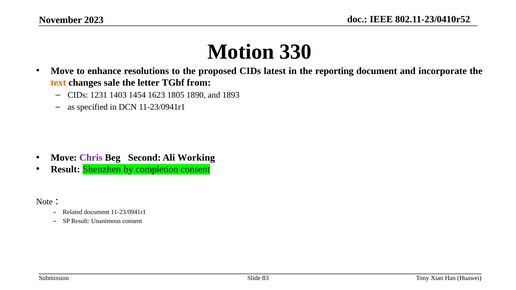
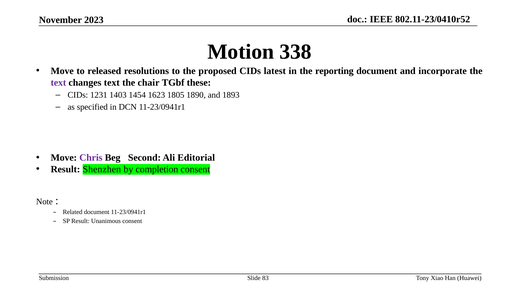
330: 330 -> 338
enhance: enhance -> released
text at (58, 83) colour: orange -> purple
changes sale: sale -> text
letter: letter -> chair
from: from -> these
Working: Working -> Editorial
